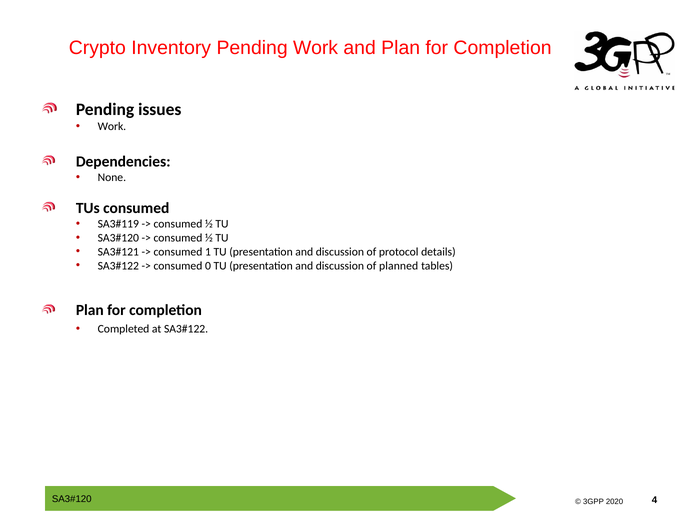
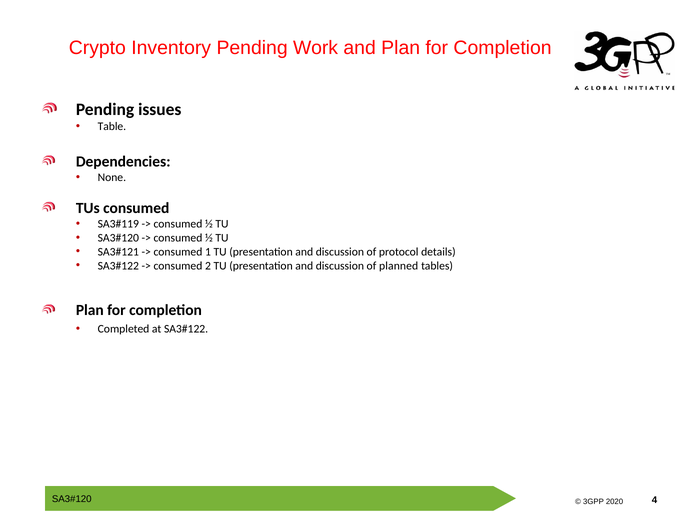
Work at (112, 126): Work -> Table
0: 0 -> 2
